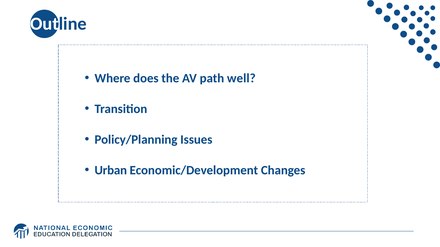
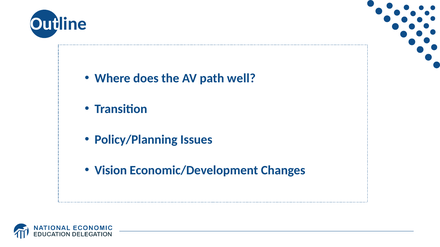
Urban: Urban -> Vision
